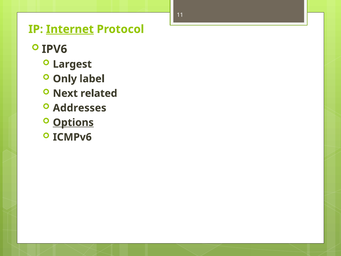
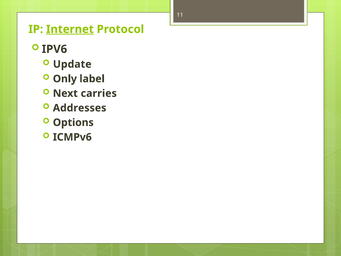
Largest: Largest -> Update
related: related -> carries
Options underline: present -> none
